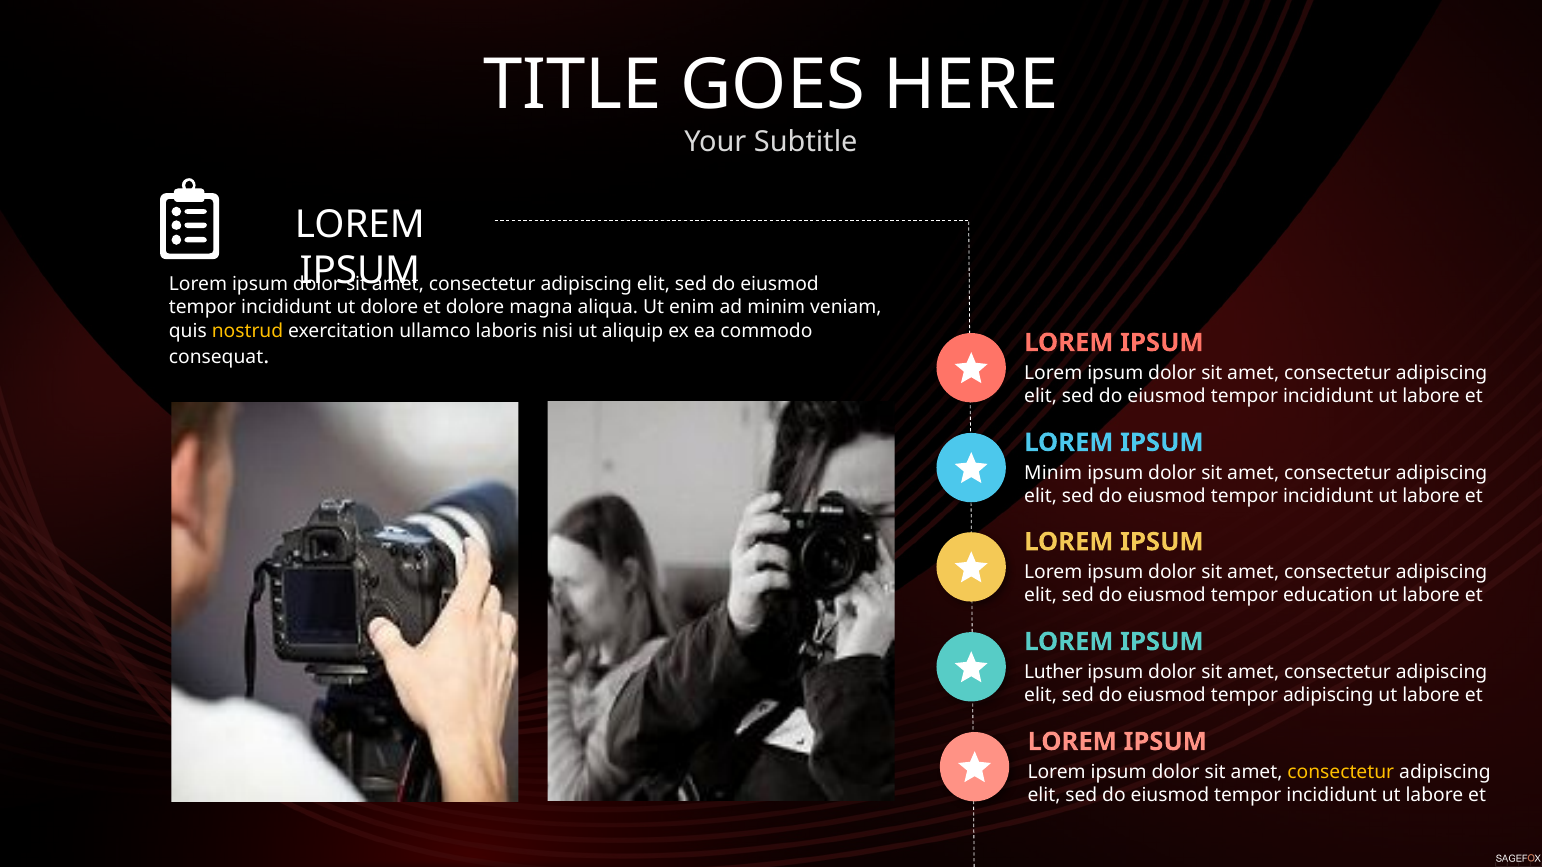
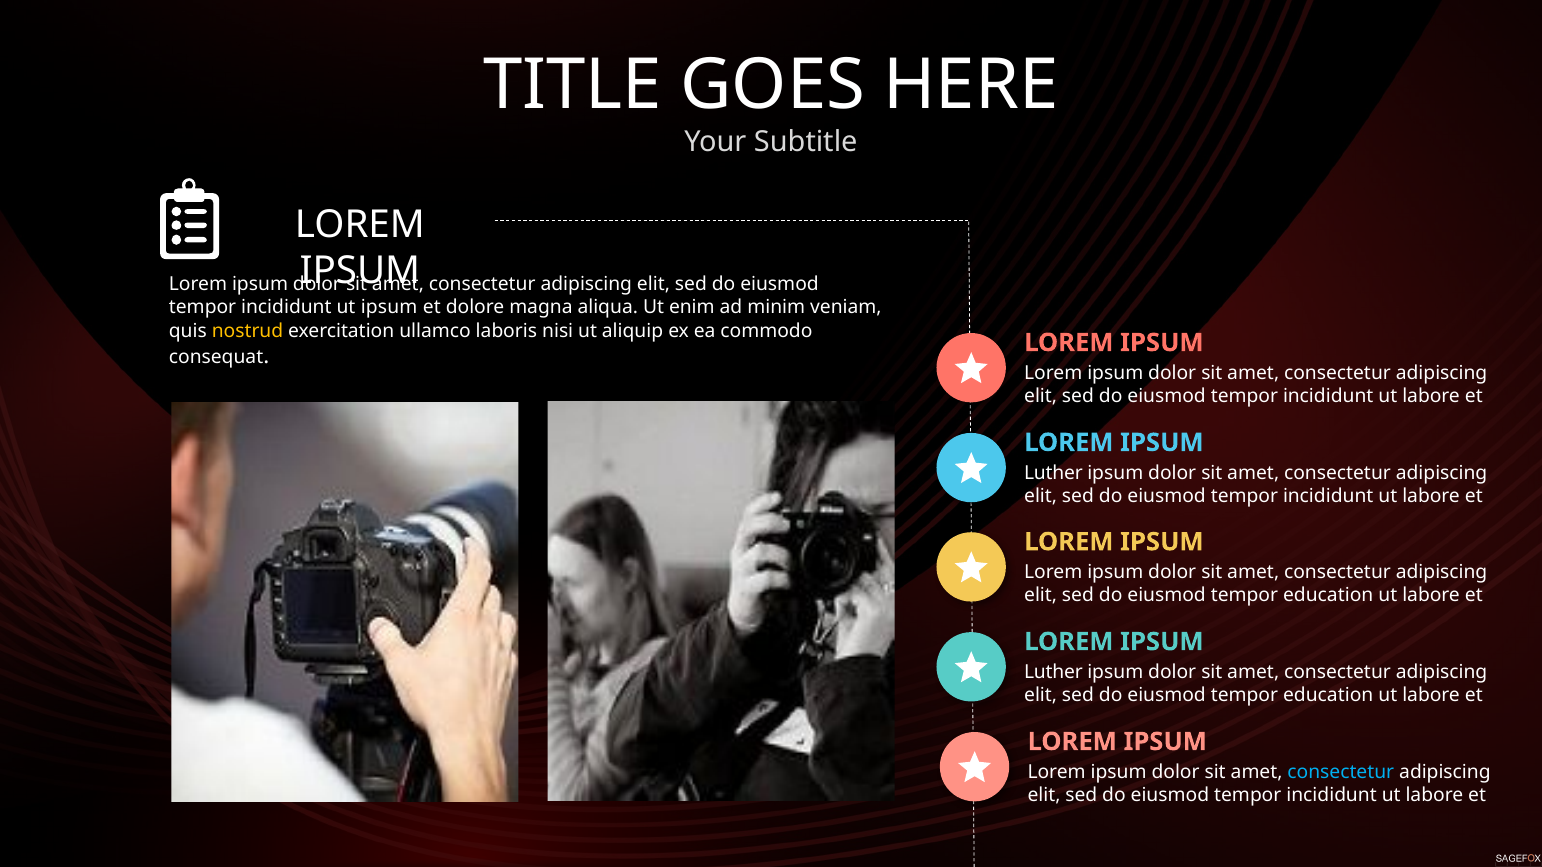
ut dolore: dolore -> ipsum
Minim at (1053, 473): Minim -> Luther
adipiscing at (1328, 696): adipiscing -> education
consectetur at (1341, 772) colour: yellow -> light blue
